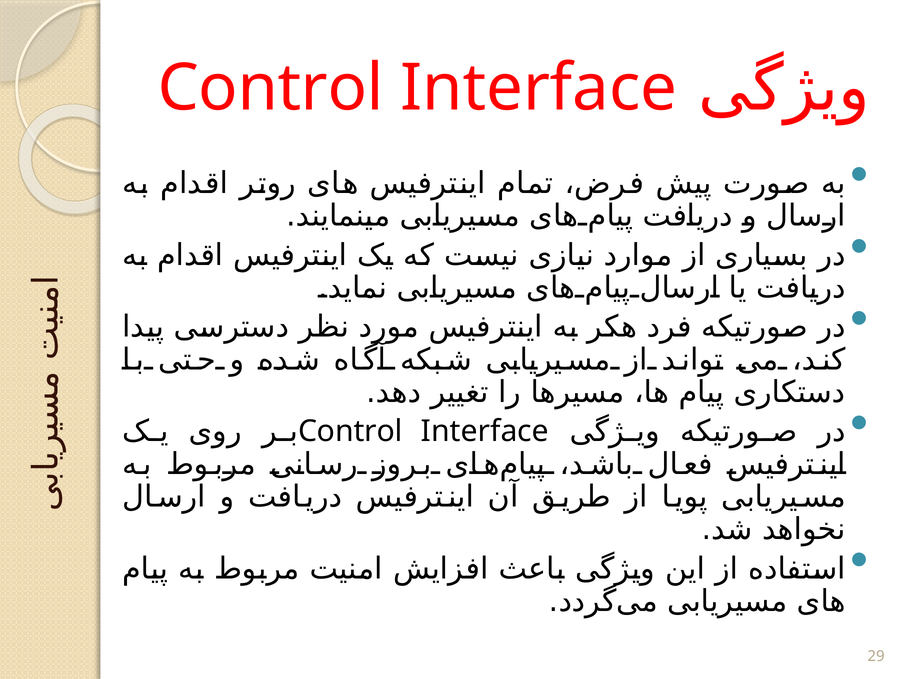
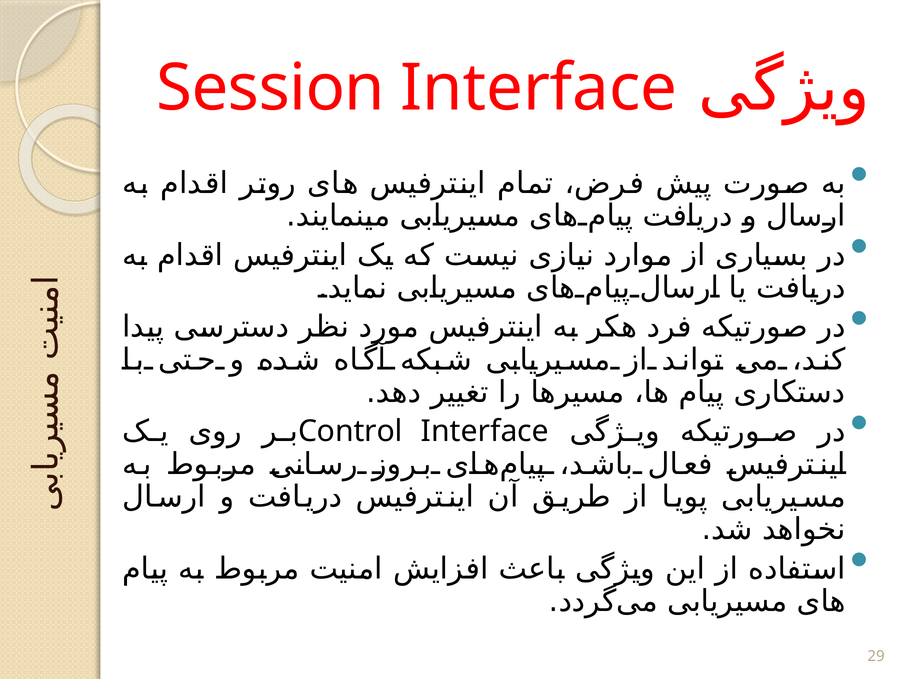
Control at (271, 88): Control -> Session
